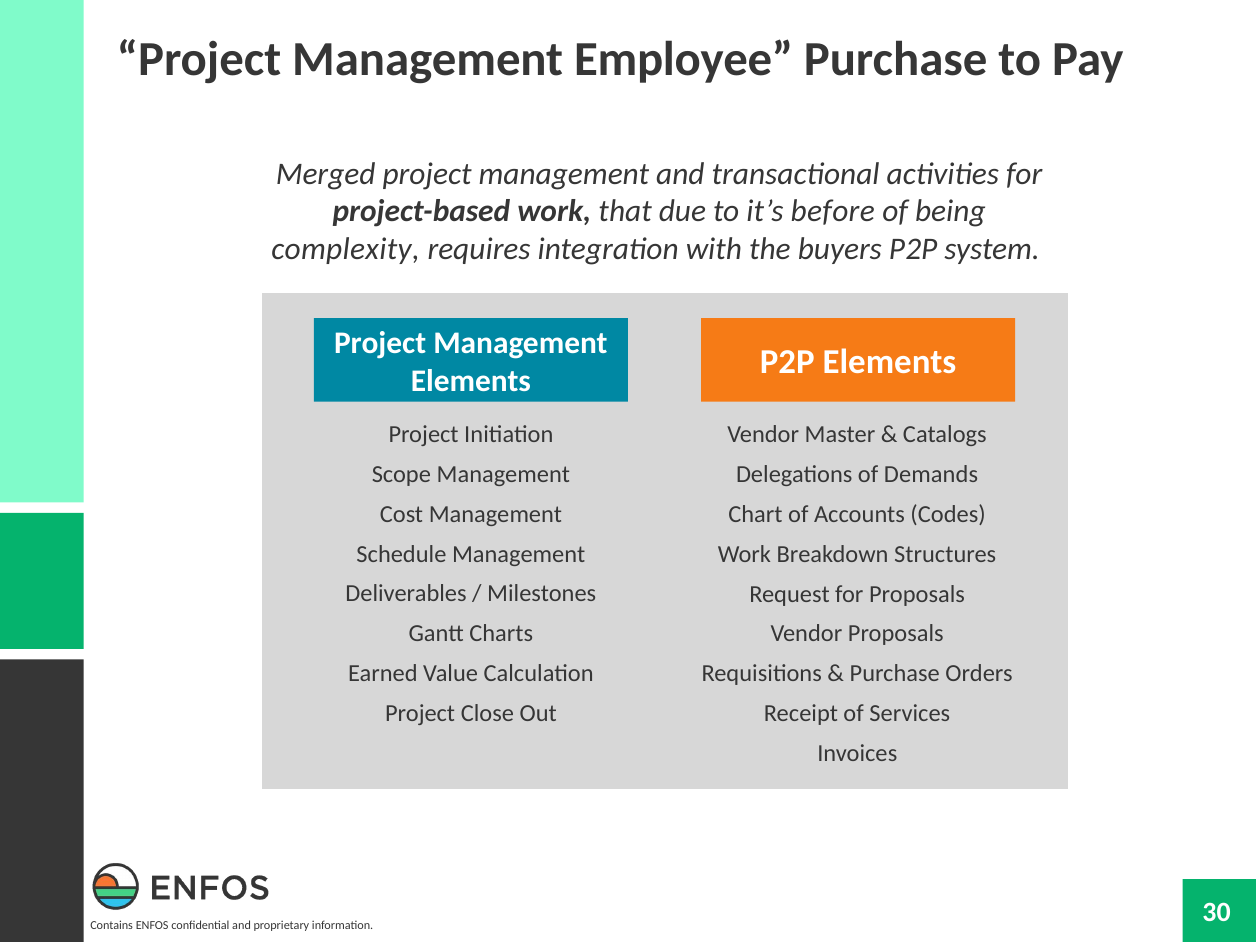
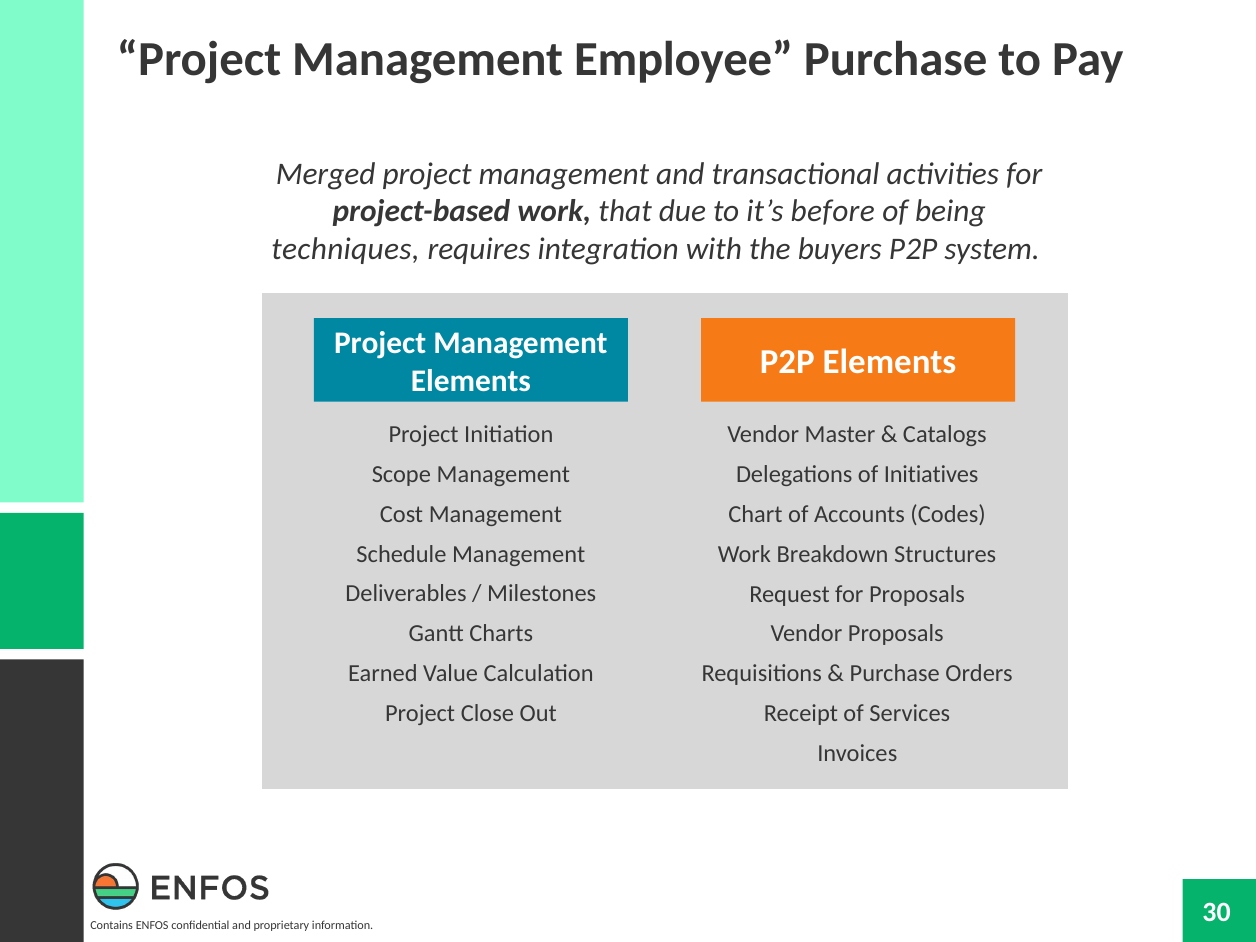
complexity: complexity -> techniques
Demands: Demands -> Initiatives
